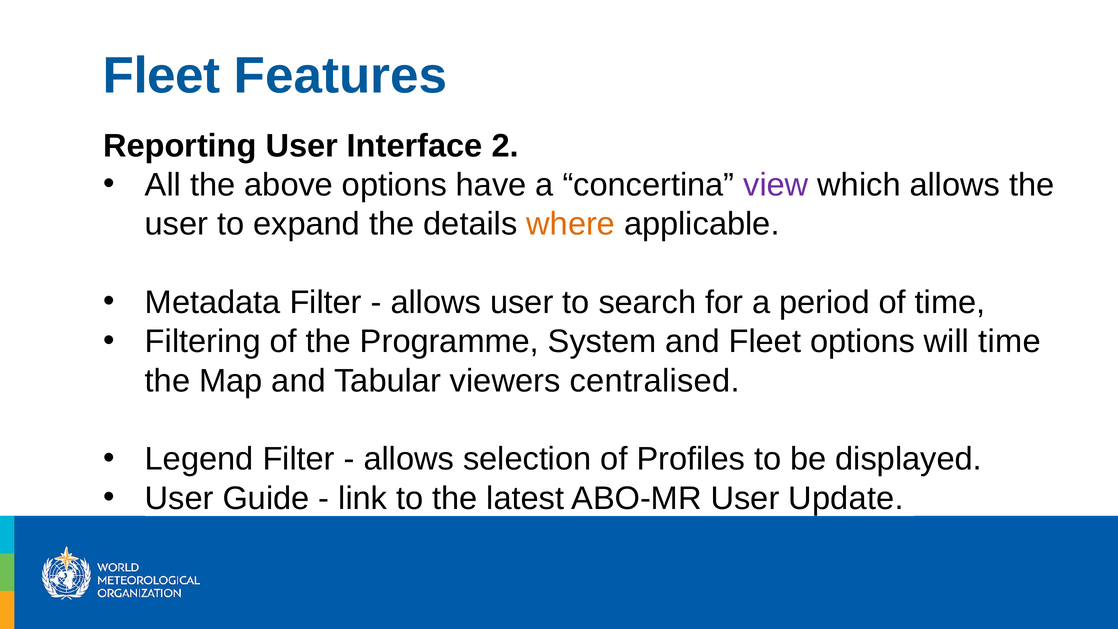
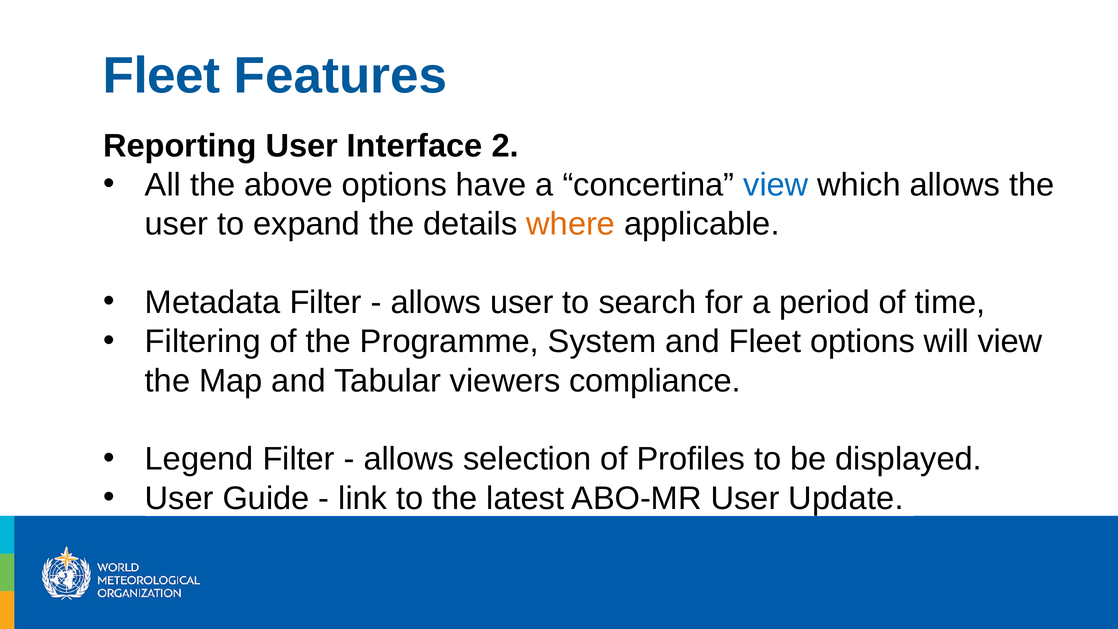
view at (776, 185) colour: purple -> blue
will time: time -> view
centralised: centralised -> compliance
